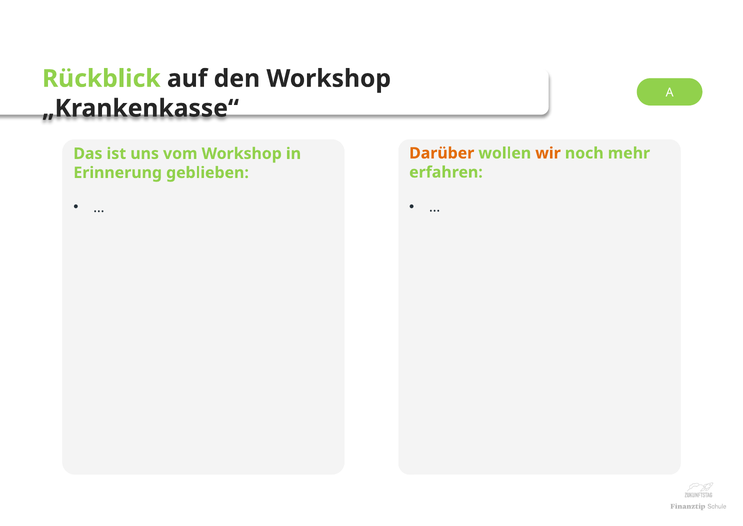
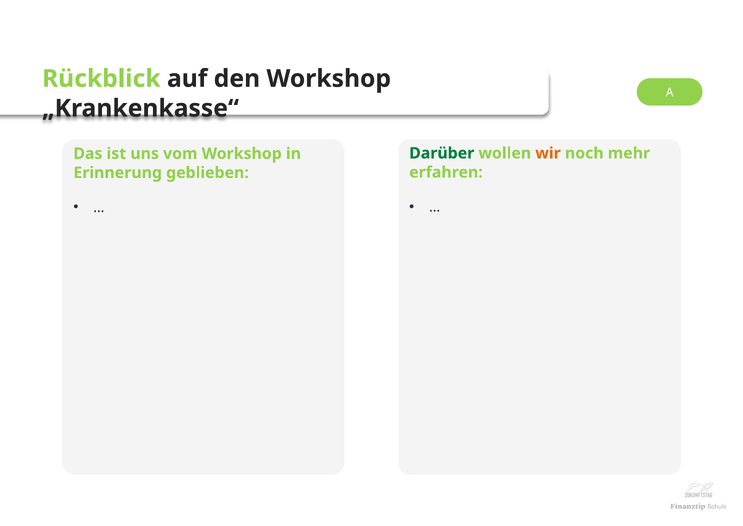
Darüber colour: orange -> green
